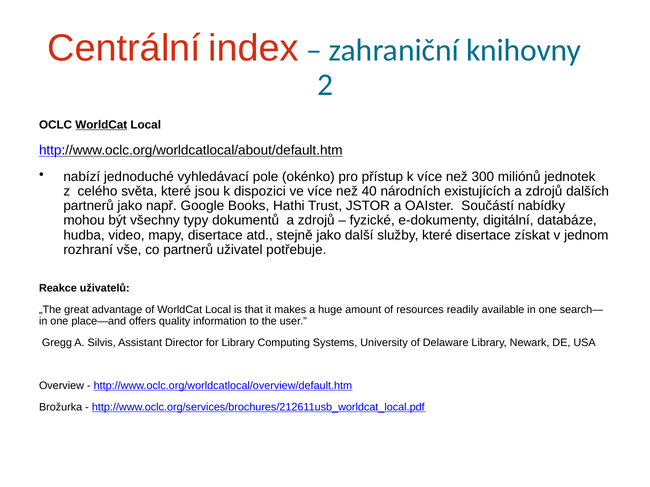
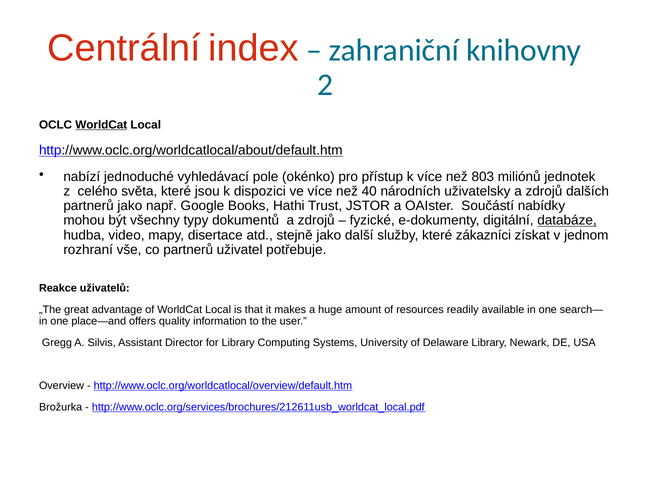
300: 300 -> 803
existujících: existujících -> uživatelsky
databáze underline: none -> present
které disertace: disertace -> zákazníci
